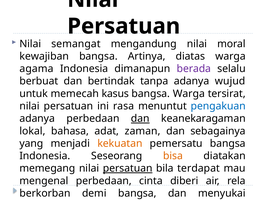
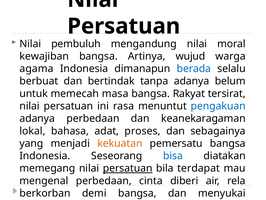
semangat: semangat -> pembuluh
diatas: diatas -> wujud
berada colour: purple -> blue
wujud: wujud -> belum
kasus: kasus -> masa
bangsa Warga: Warga -> Rakyat
dan at (140, 118) underline: present -> none
zaman: zaman -> proses
bisa colour: orange -> blue
